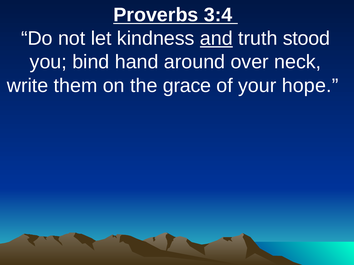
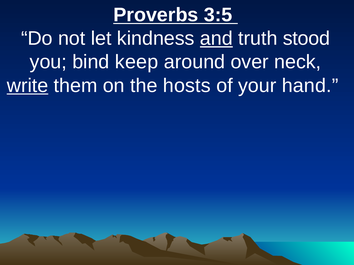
3:4: 3:4 -> 3:5
hand: hand -> keep
write underline: none -> present
grace: grace -> hosts
hope: hope -> hand
